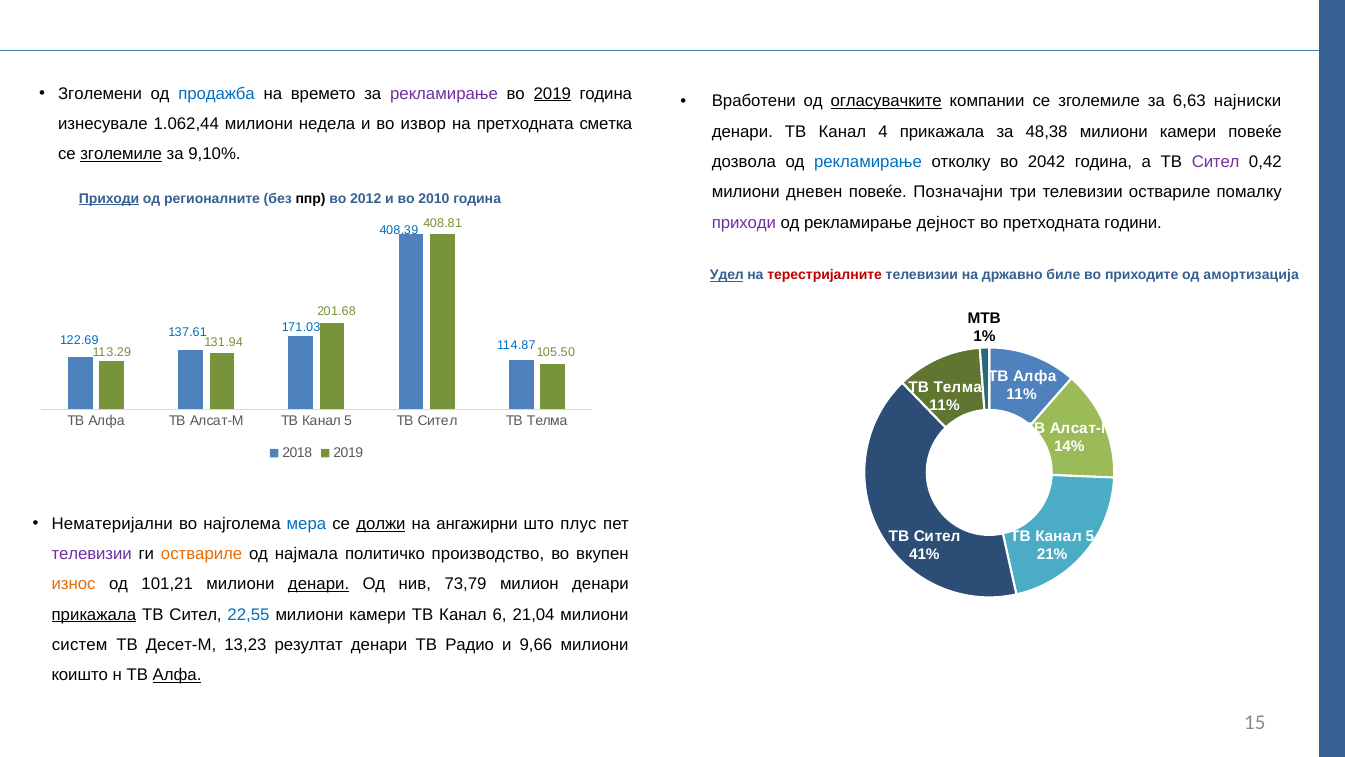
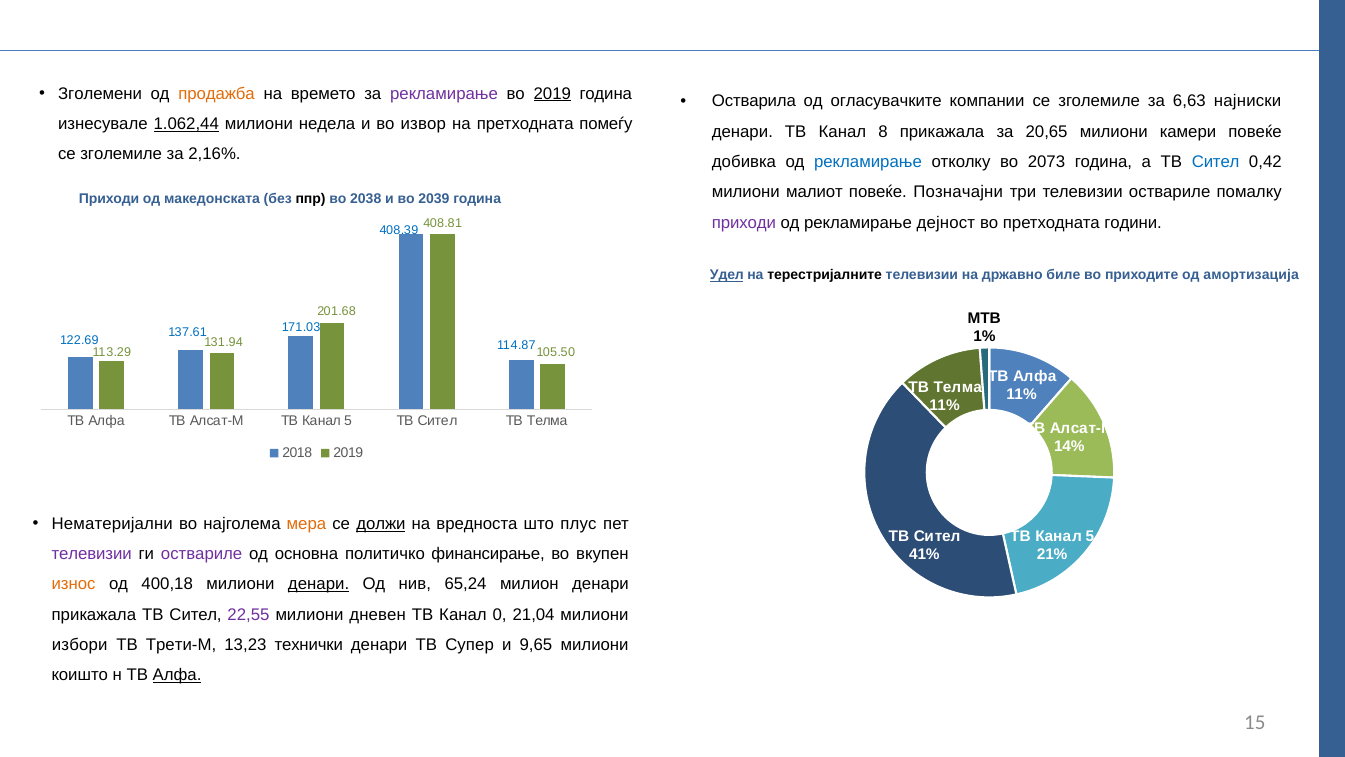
продажба colour: blue -> orange
Вработени: Вработени -> Остварила
огласувачките underline: present -> none
1.062,44 underline: none -> present
сметка: сметка -> помеѓу
4: 4 -> 8
48,38: 48,38 -> 20,65
зголемиле at (121, 154) underline: present -> none
9,10%: 9,10% -> 2,16%
дозвола: дозвола -> добивка
2042: 2042 -> 2073
Сител at (1216, 162) colour: purple -> blue
дневен: дневен -> малиот
Приходи at (109, 199) underline: present -> none
регионалните: регионалните -> македонската
2012: 2012 -> 2038
2010: 2010 -> 2039
терестријалните colour: red -> black
мера colour: blue -> orange
ангажирни: ангажирни -> вредноста
оствариле at (202, 554) colour: orange -> purple
најмала: најмала -> основна
производство: производство -> финансирање
101,21: 101,21 -> 400,18
73,79: 73,79 -> 65,24
прикажала at (94, 614) underline: present -> none
22,55 colour: blue -> purple
камери at (378, 614): камери -> дневен
6: 6 -> 0
систем: систем -> избори
Десет-М: Десет-М -> Трети-М
резултат: резултат -> технички
Радио: Радио -> Супер
9,66: 9,66 -> 9,65
